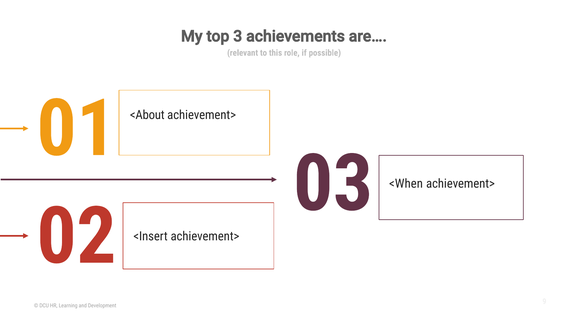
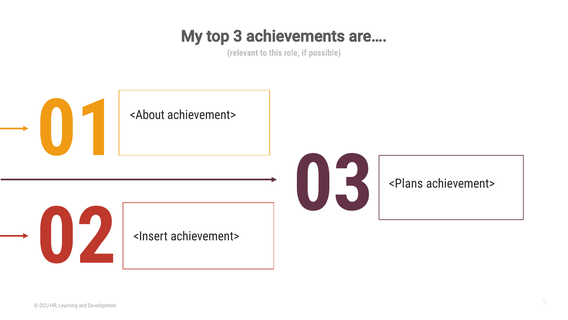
<When: <When -> <Plans
